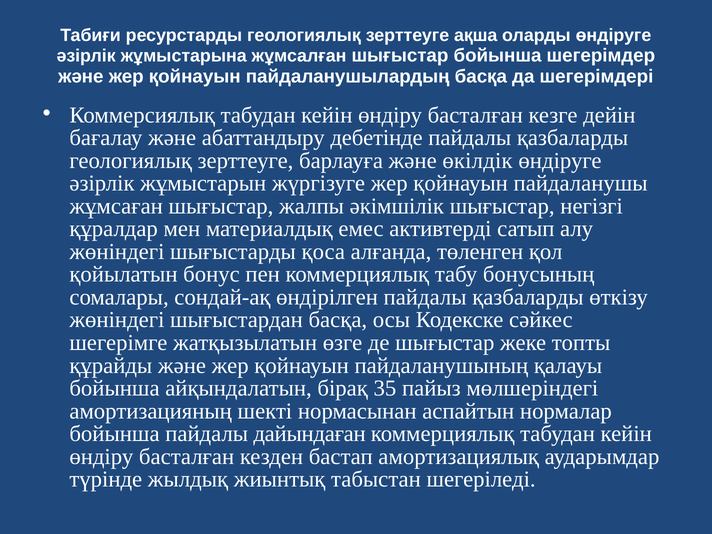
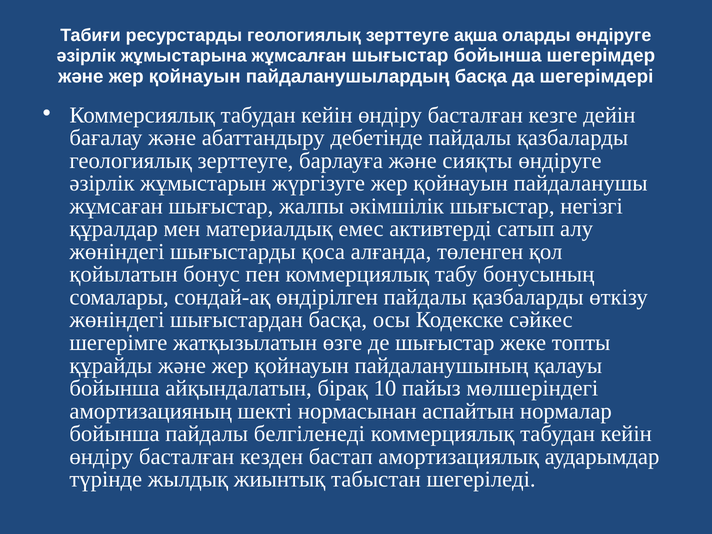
өкілдік: өкілдік -> сияқты
35: 35 -> 10
дайындаған: дайындаған -> белгіленеді
